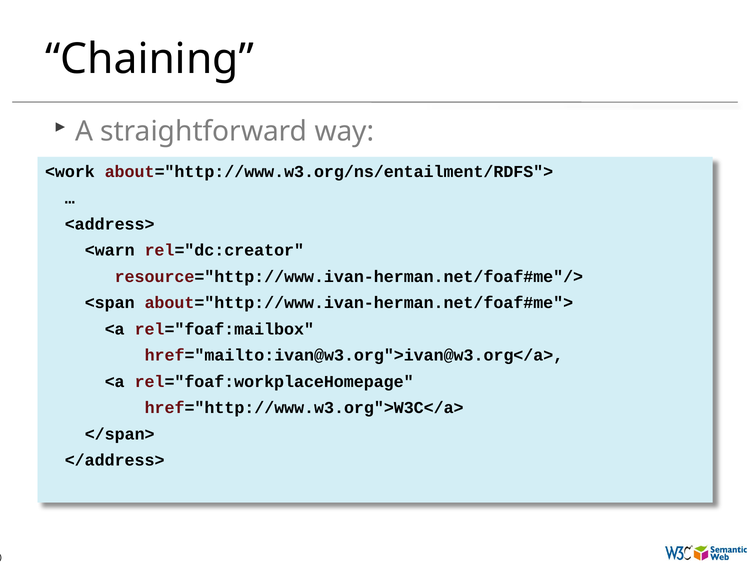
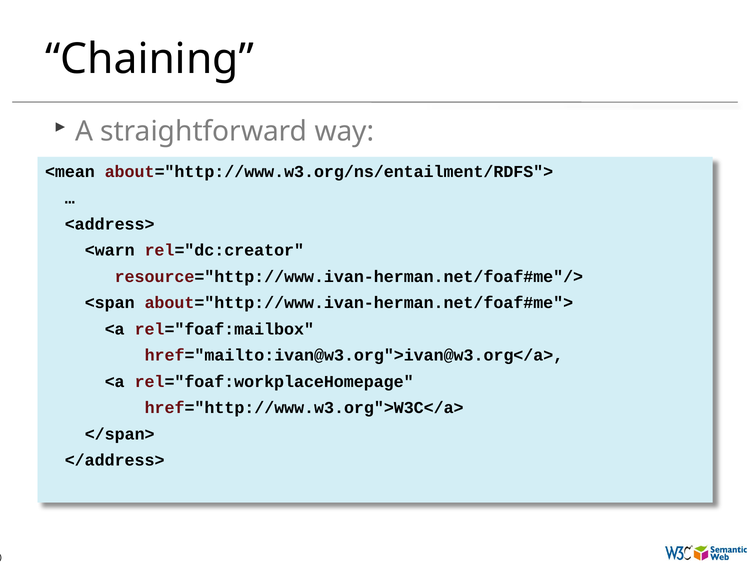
<work: <work -> <mean
